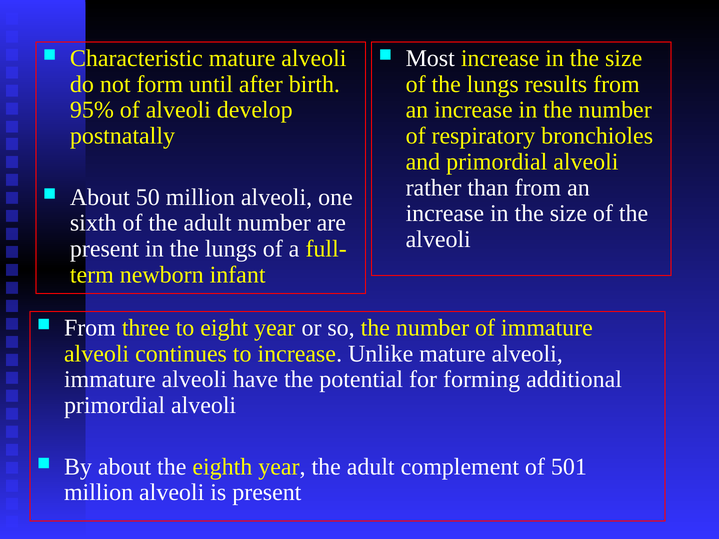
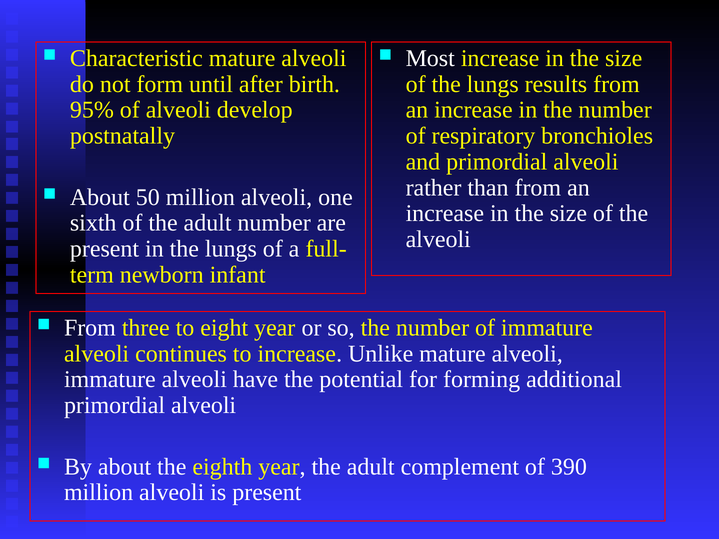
501: 501 -> 390
